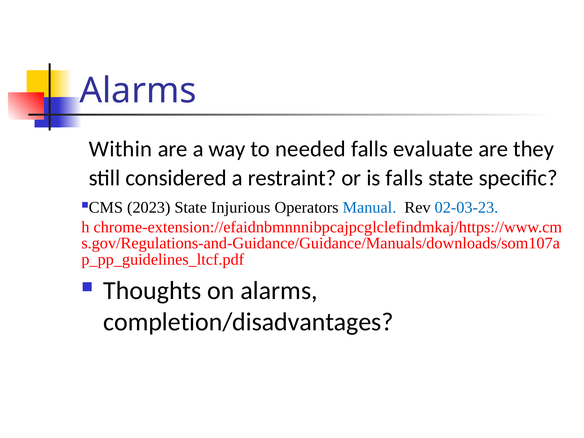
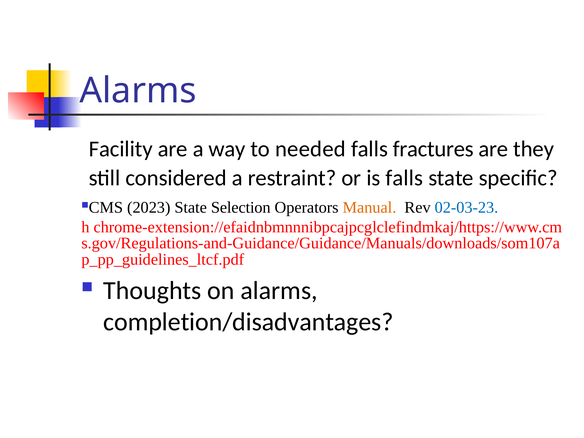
Within: Within -> Facility
evaluate: evaluate -> fractures
Injurious: Injurious -> Selection
Manual colour: blue -> orange
